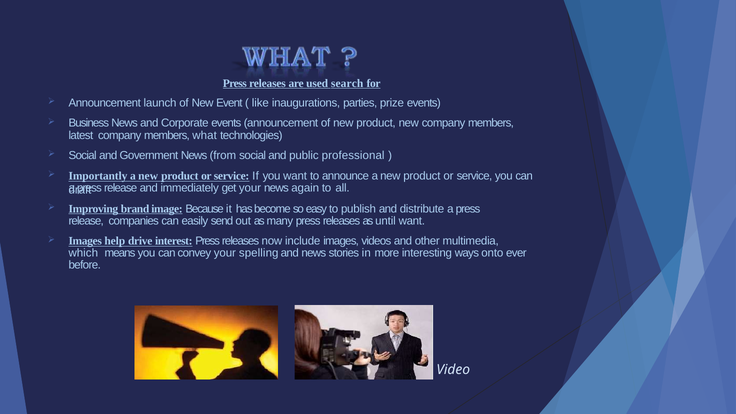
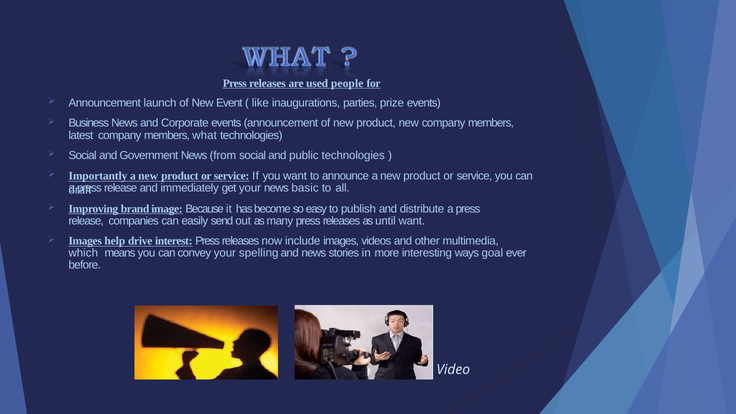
search: search -> people
public professional: professional -> technologies
again: again -> basic
onto: onto -> goal
